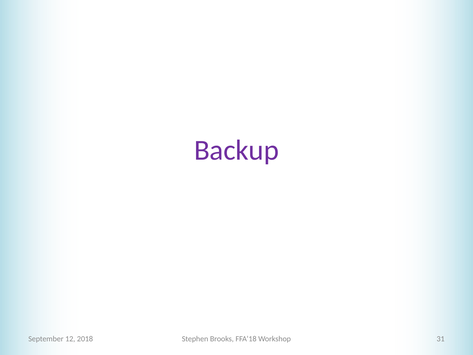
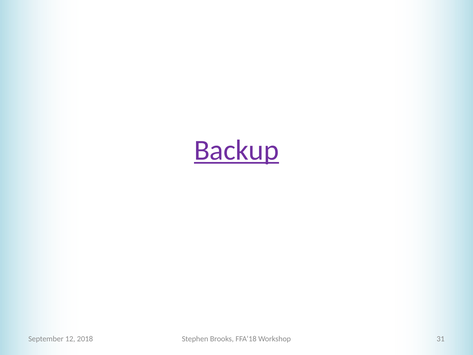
Backup underline: none -> present
